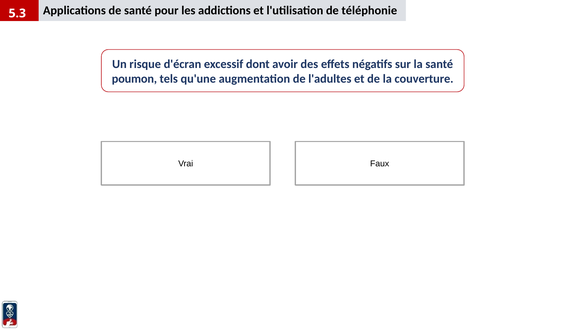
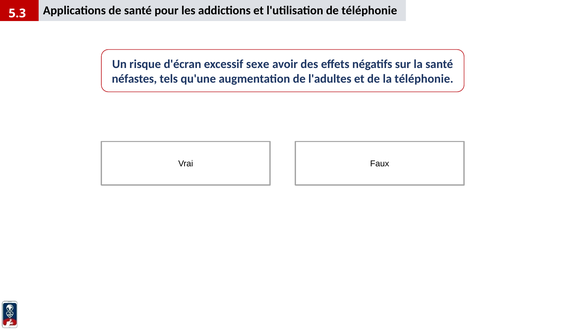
dont: dont -> sexe
poumon: poumon -> néfastes
la couverture: couverture -> téléphonie
